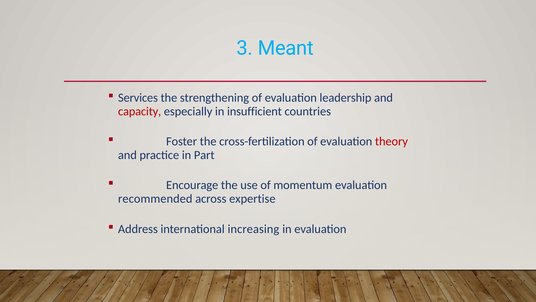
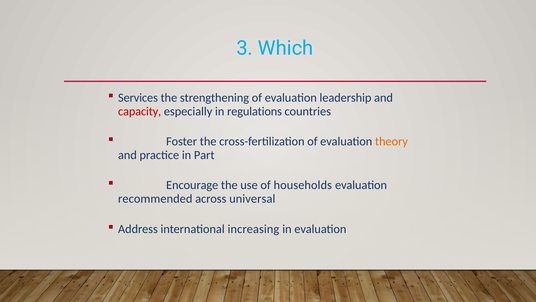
Meant: Meant -> Which
insufficient: insufficient -> regulations
theory colour: red -> orange
momentum: momentum -> households
expertise: expertise -> universal
